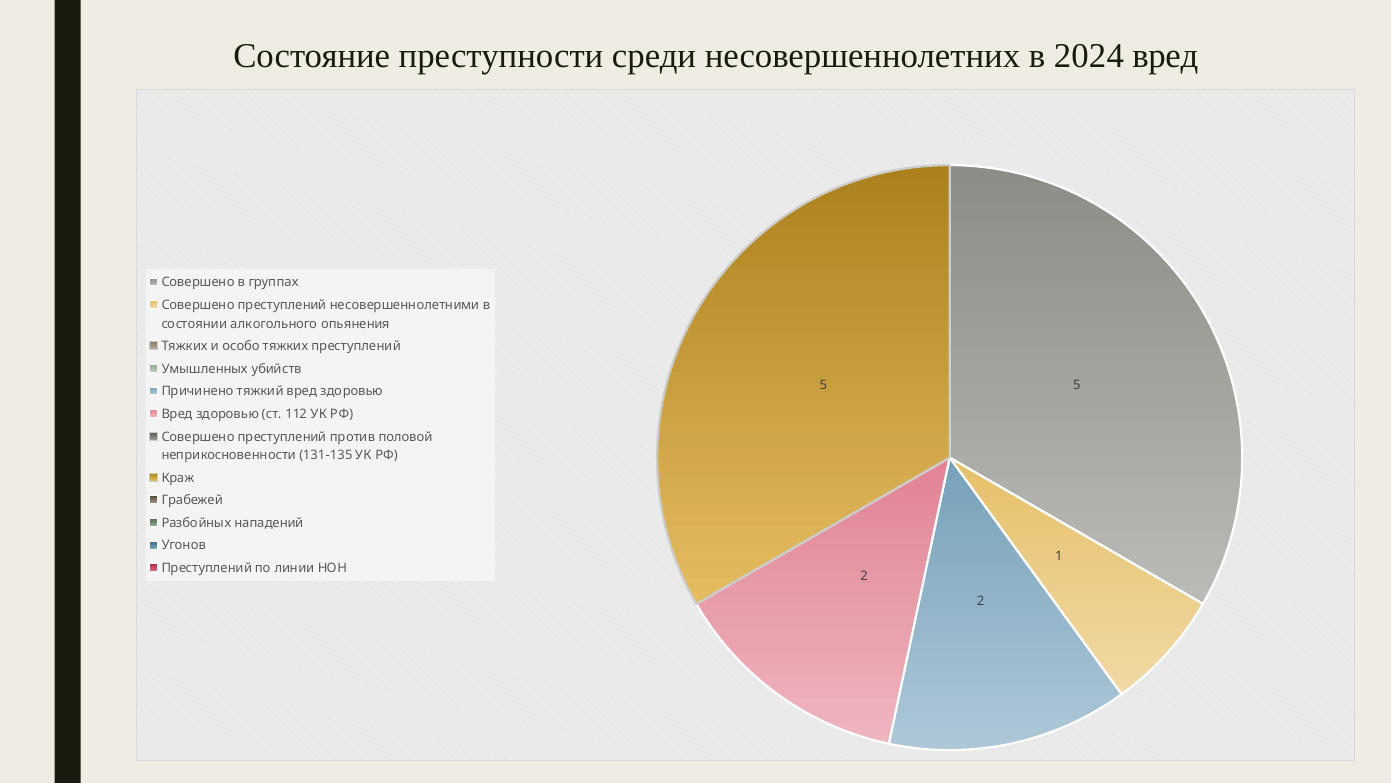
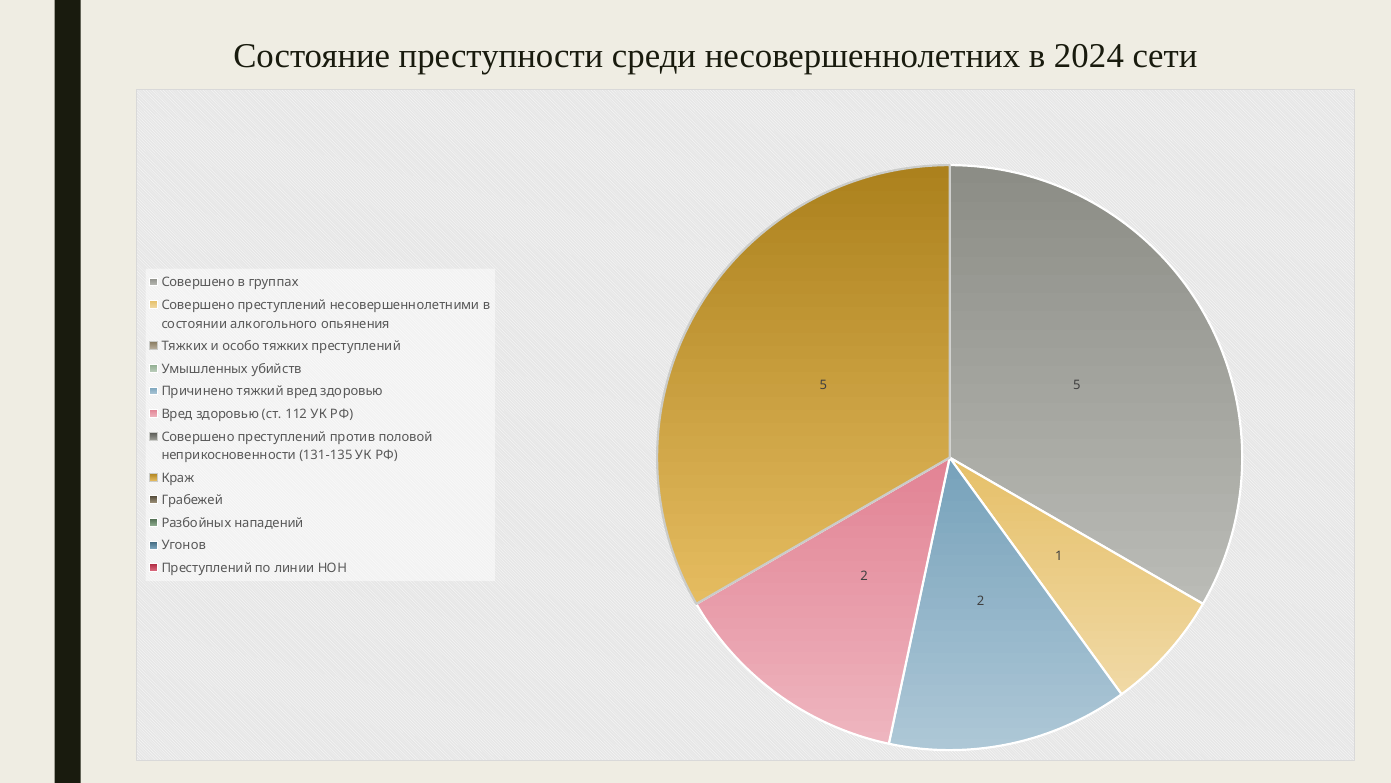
2024 вред: вред -> сети
